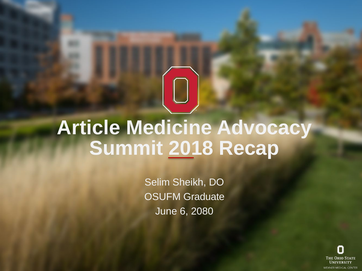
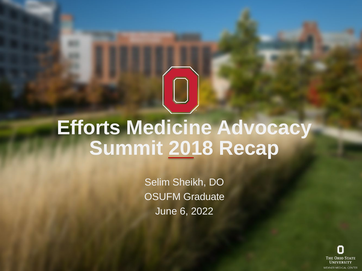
Article: Article -> Efforts
2080: 2080 -> 2022
